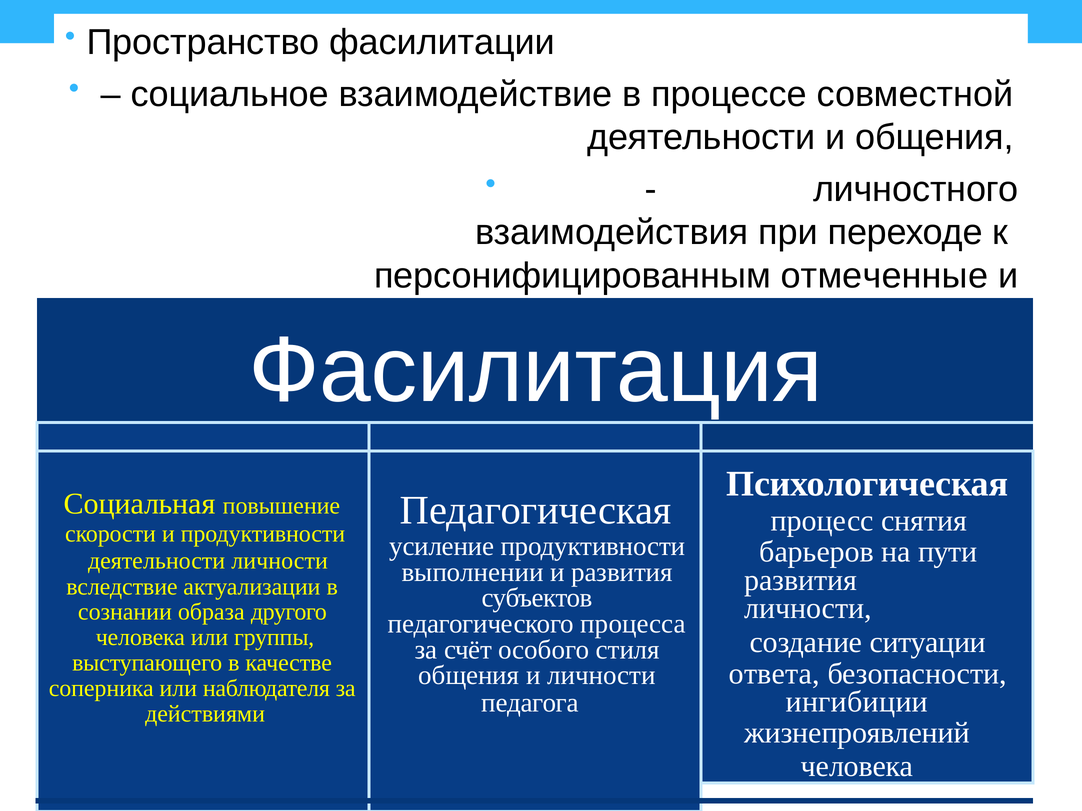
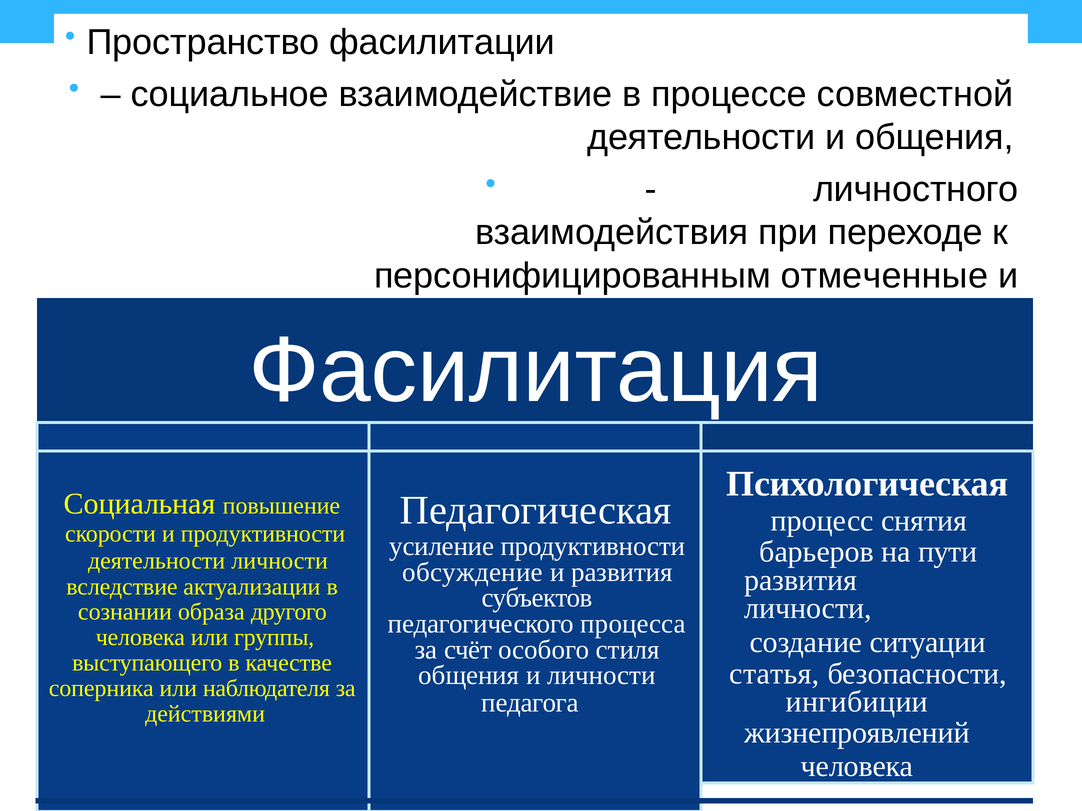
выполнении: выполнении -> обсуждение
ответа: ответа -> статья
